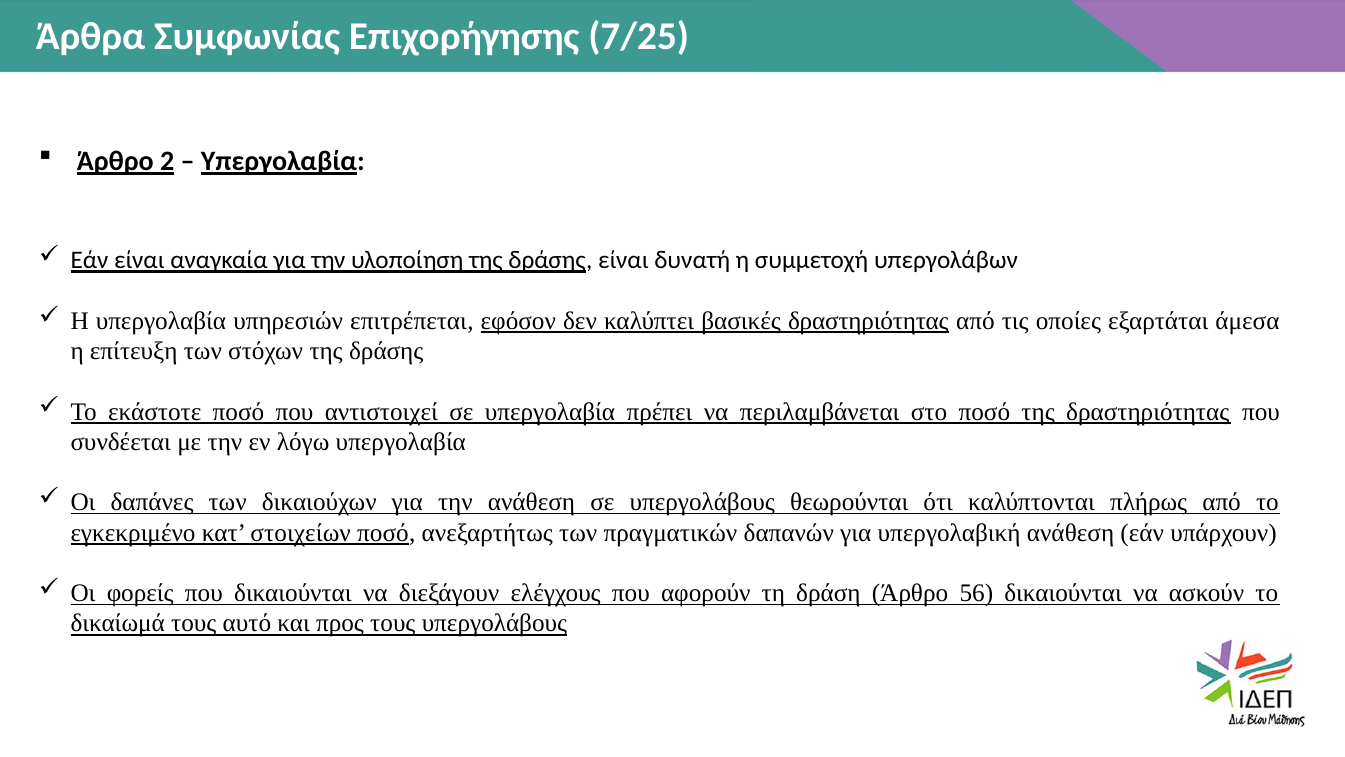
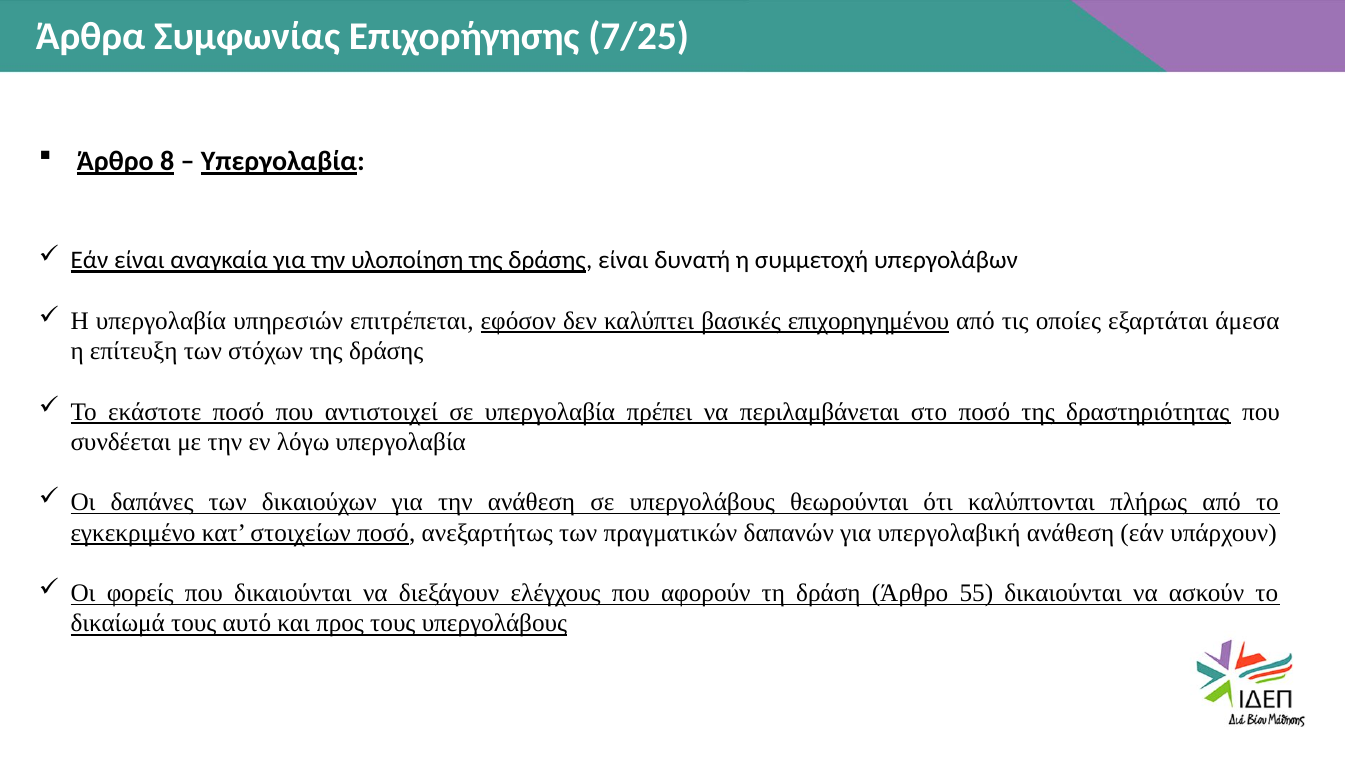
2: 2 -> 8
βασικές δραστηριότητας: δραστηριότητας -> επιχορηγημένου
56: 56 -> 55
